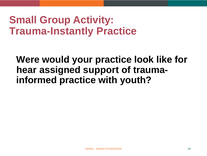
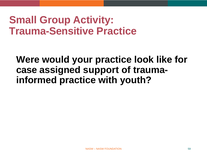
Trauma-Instantly: Trauma-Instantly -> Trauma-Sensitive
hear: hear -> case
